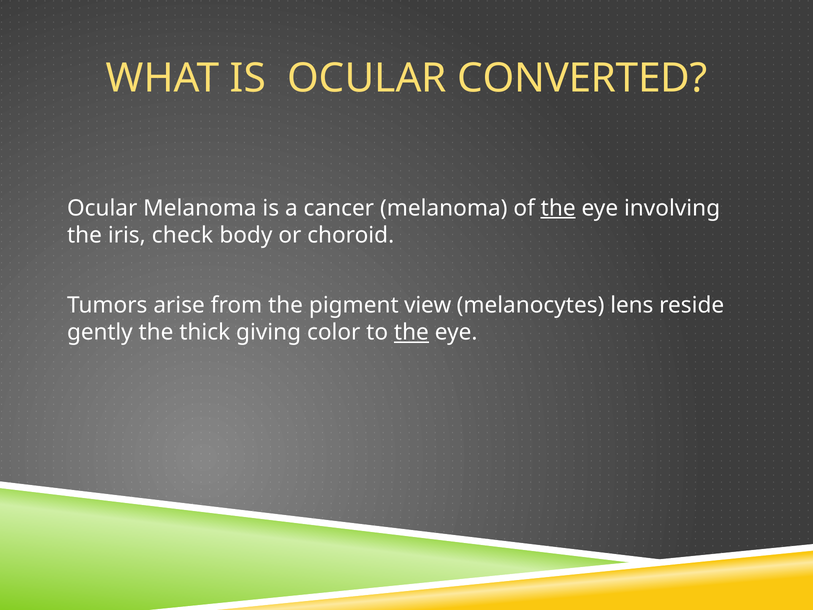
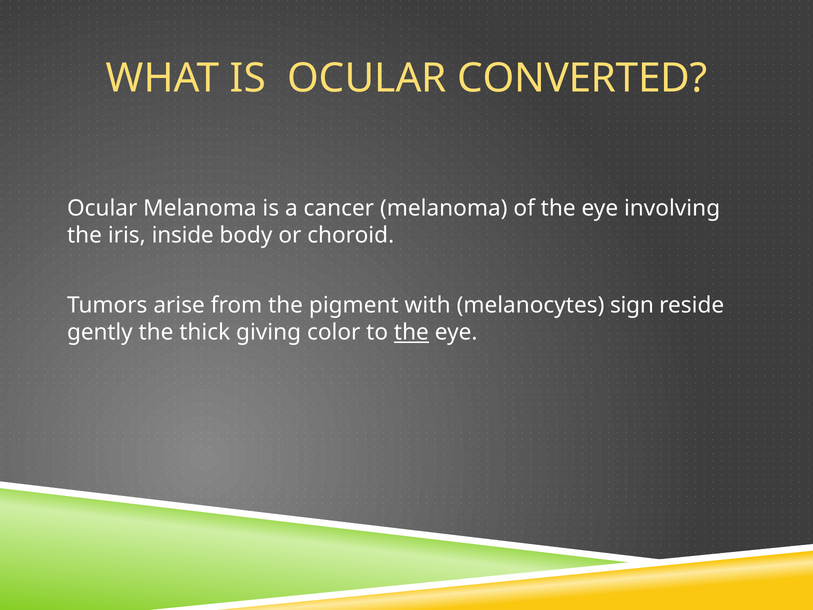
the at (558, 208) underline: present -> none
check: check -> inside
view: view -> with
lens: lens -> sign
